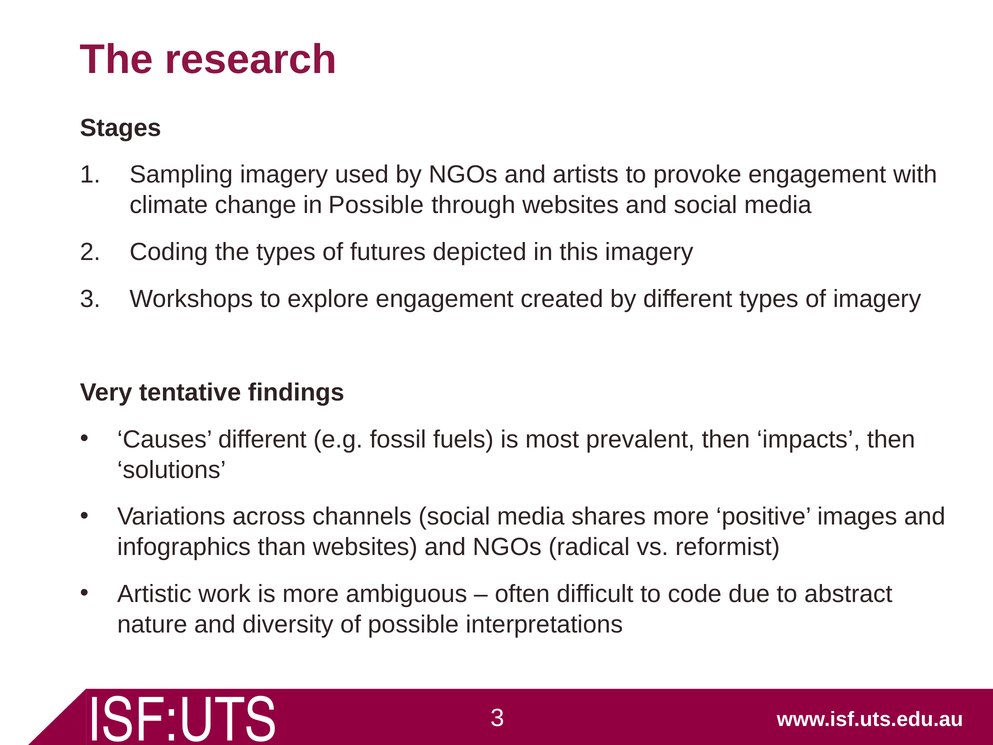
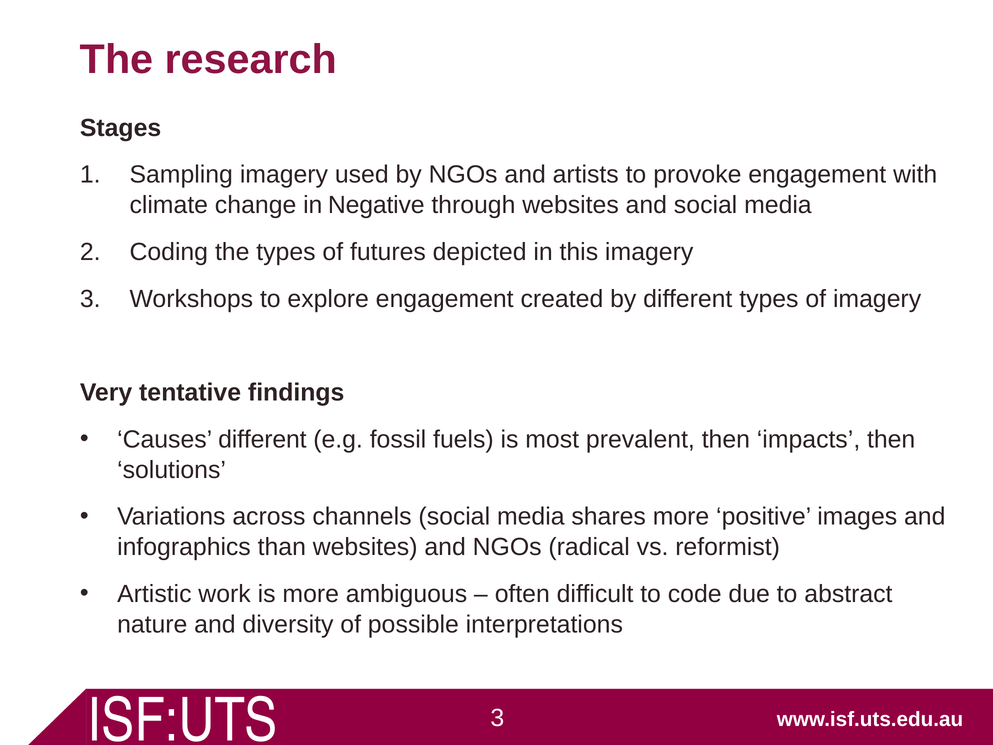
in Possible: Possible -> Negative
